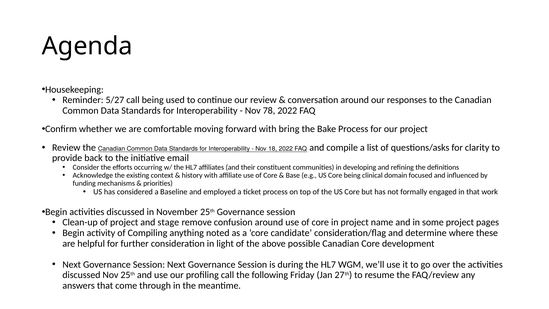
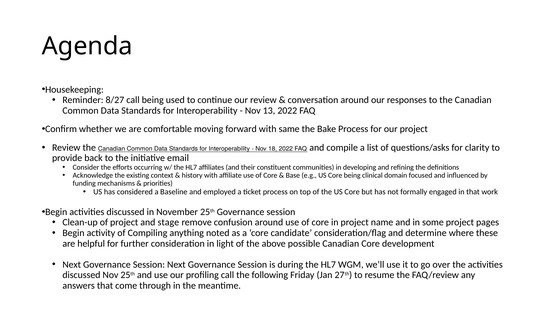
5/27: 5/27 -> 8/27
78: 78 -> 13
bring: bring -> same
